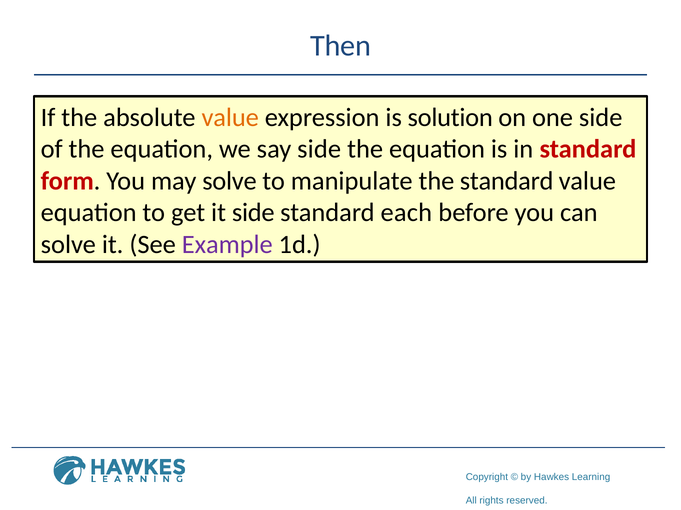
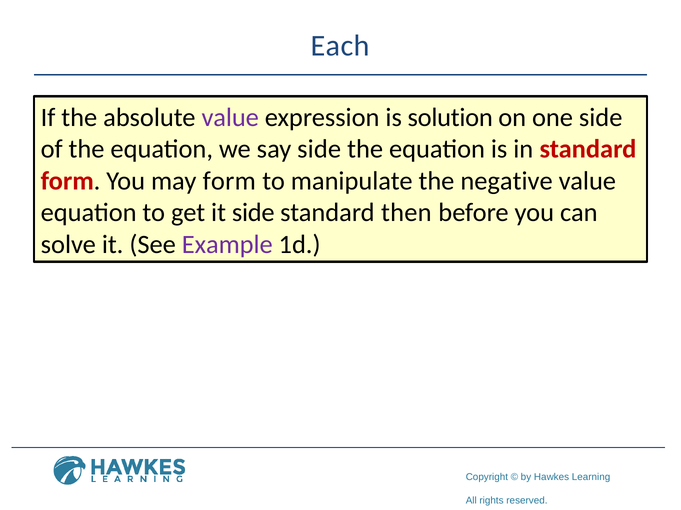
Then: Then -> Each
value at (230, 118) colour: orange -> purple
may solve: solve -> form
the standard: standard -> negative
each: each -> then
